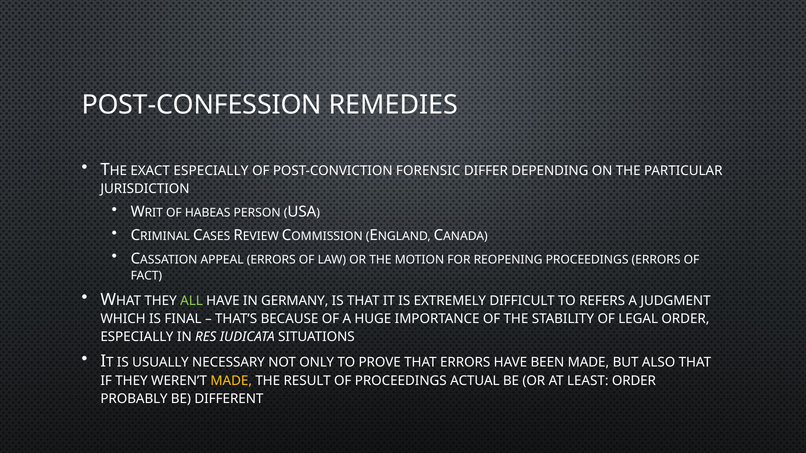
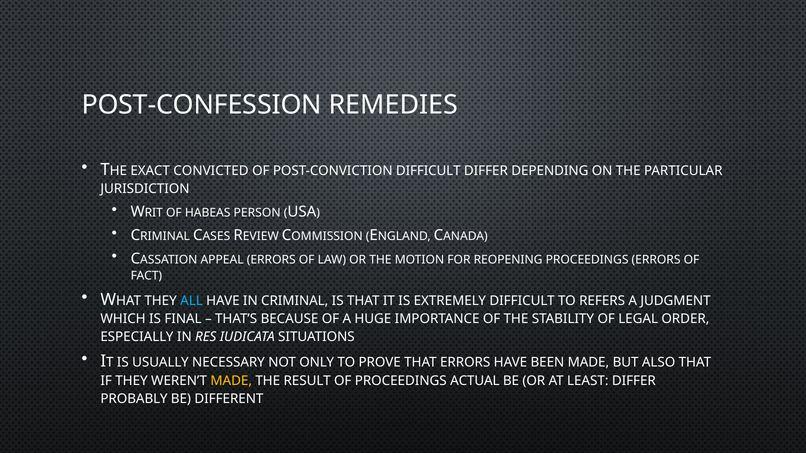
EXACT ESPECIALLY: ESPECIALLY -> CONVICTED
POST-CONVICTION FORENSIC: FORENSIC -> DIFFICULT
ALL colour: light green -> light blue
GERMANY: GERMANY -> CRIMINAL
LEAST ORDER: ORDER -> DIFFER
